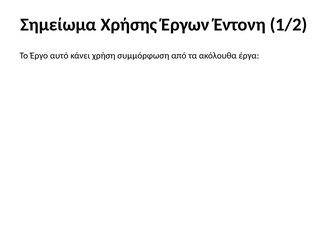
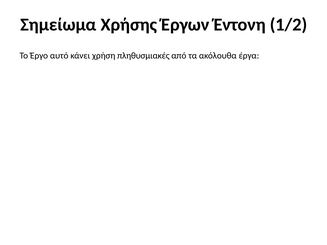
συμμόρφωση: συμμόρφωση -> πληθυσμιακές
